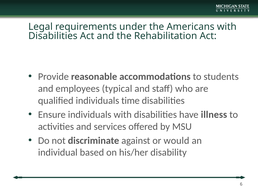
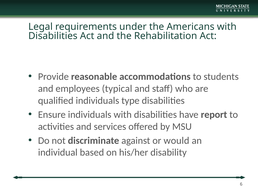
time: time -> type
illness: illness -> report
